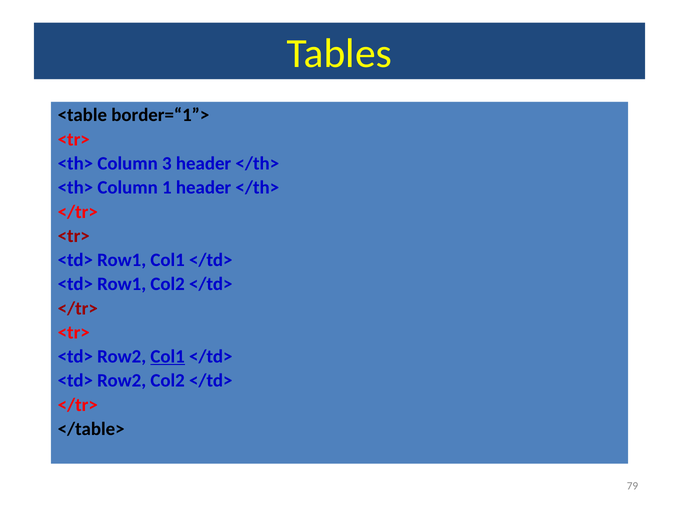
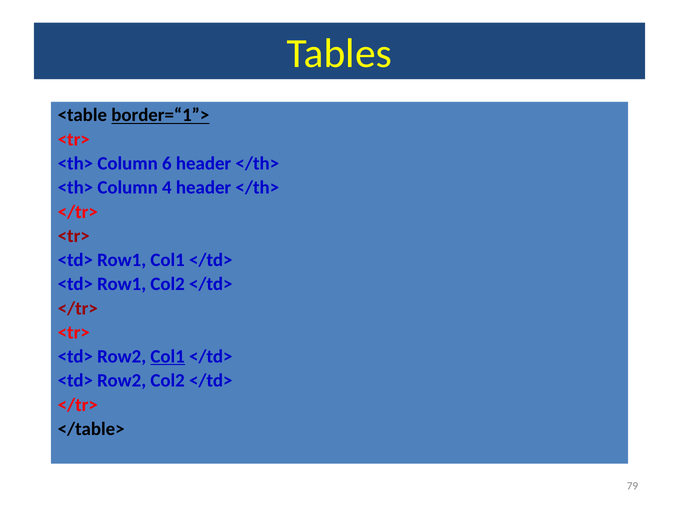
border=“1”> underline: none -> present
3: 3 -> 6
1: 1 -> 4
